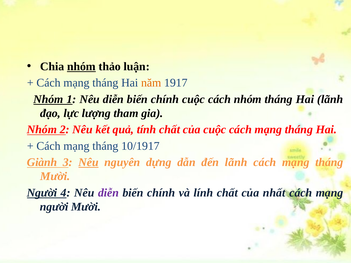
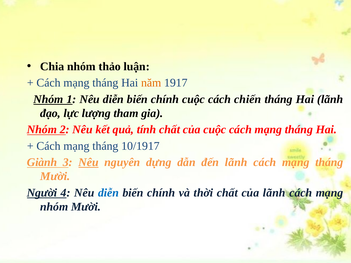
nhóm at (81, 67) underline: present -> none
cách nhóm: nhóm -> chiến
diễn at (108, 193) colour: purple -> blue
lính: lính -> thời
của nhất: nhất -> lãnh
người at (54, 207): người -> nhóm
